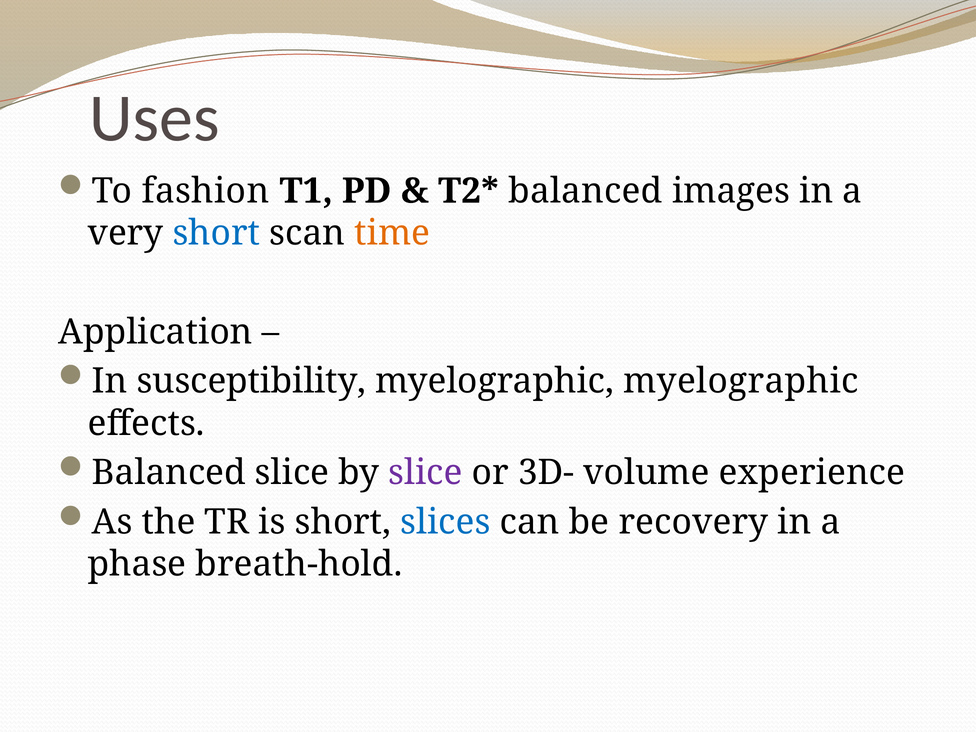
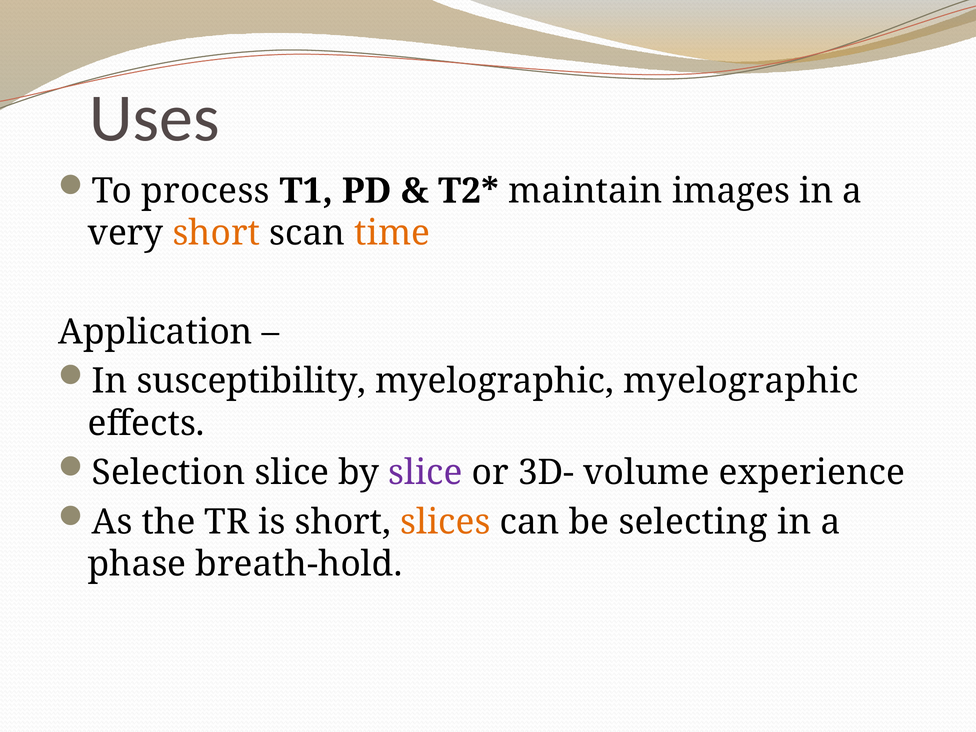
fashion: fashion -> process
balanced at (585, 191): balanced -> maintain
short at (216, 233) colour: blue -> orange
Balanced at (169, 473): Balanced -> Selection
slices colour: blue -> orange
recovery: recovery -> selecting
